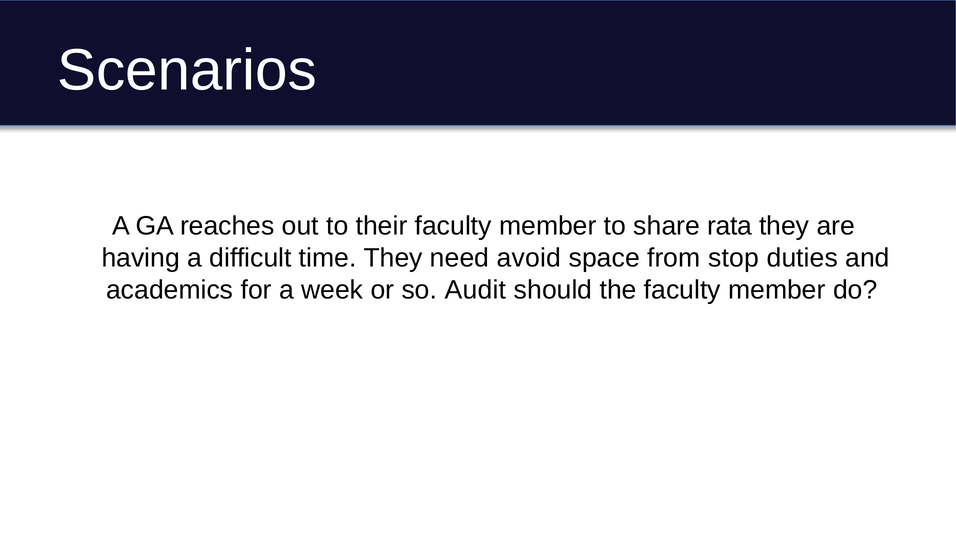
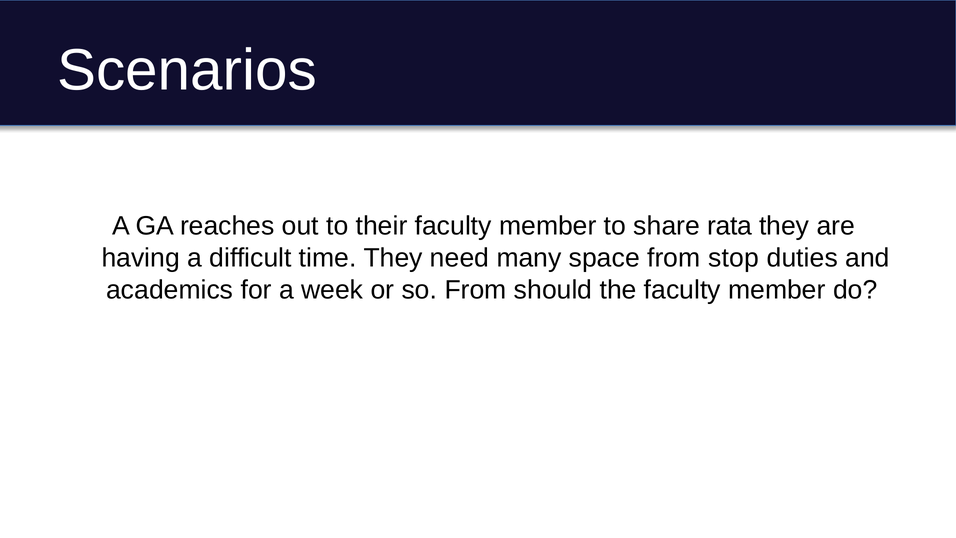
avoid: avoid -> many
so Audit: Audit -> From
